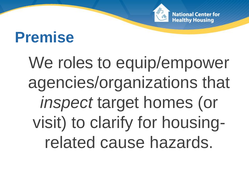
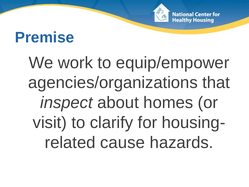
roles: roles -> work
target: target -> about
